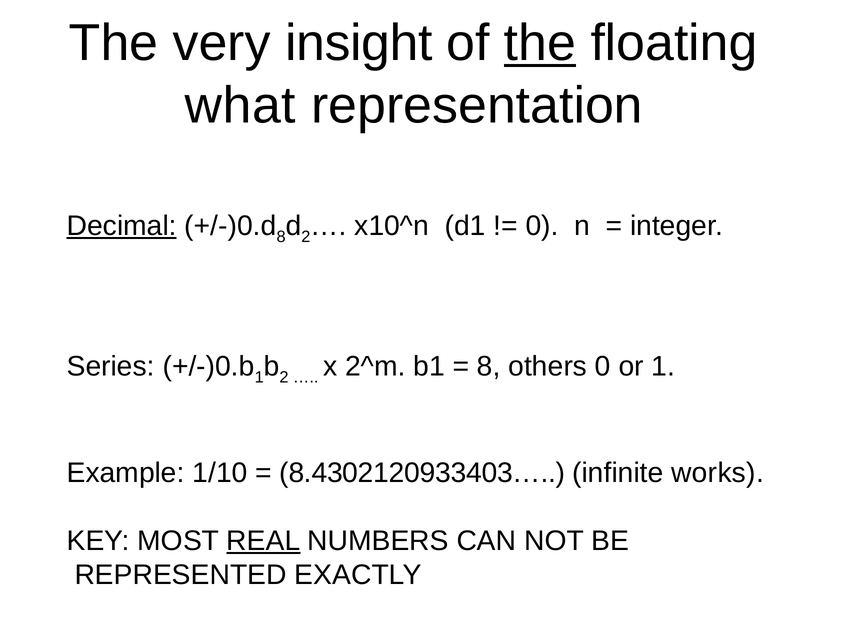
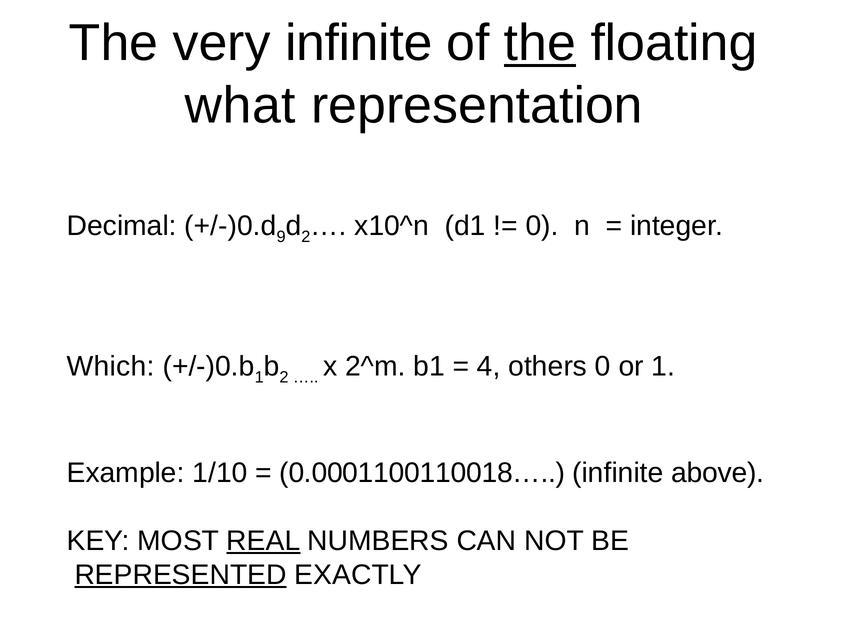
very insight: insight -> infinite
Decimal underline: present -> none
8 at (281, 237): 8 -> 9
Series: Series -> Which
8 at (489, 366): 8 -> 4
8.4302120933403…: 8.4302120933403… -> 0.0001100110018…
works: works -> above
REPRESENTED underline: none -> present
